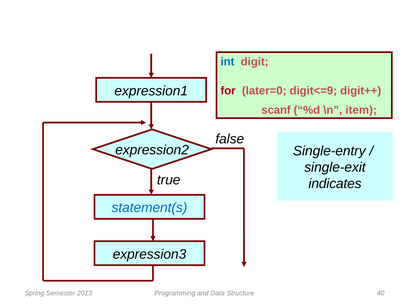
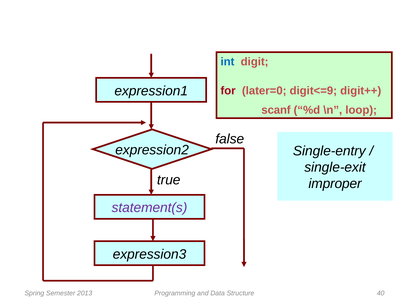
item: item -> loop
indicates: indicates -> improper
statement(s colour: blue -> purple
